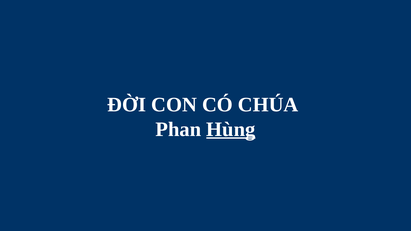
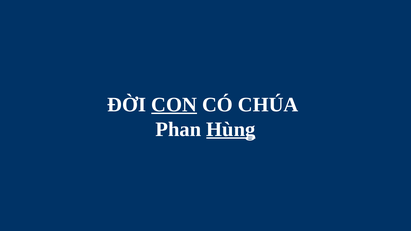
CON underline: none -> present
